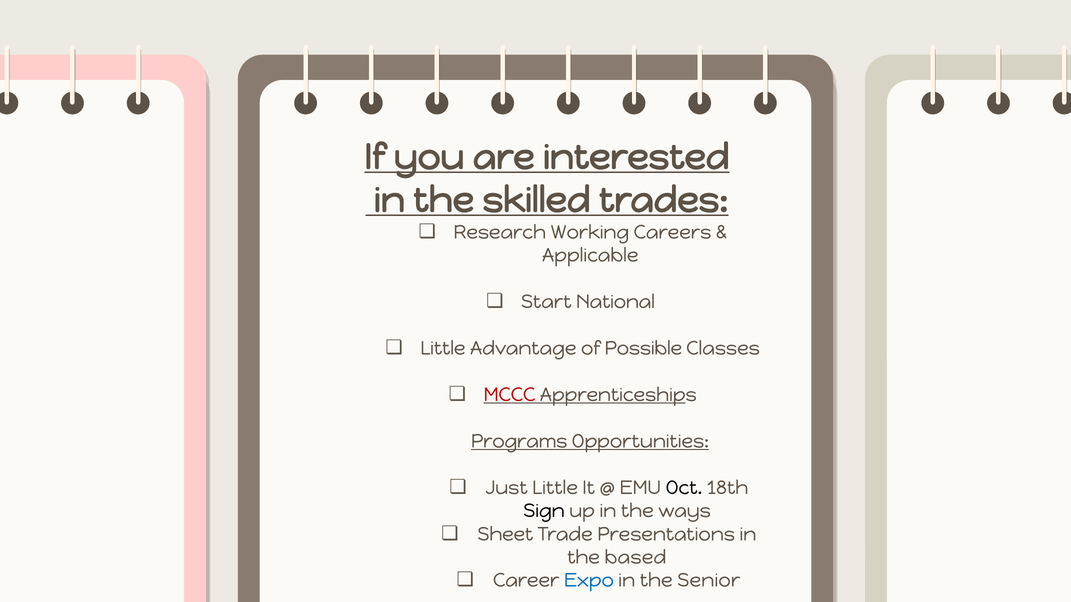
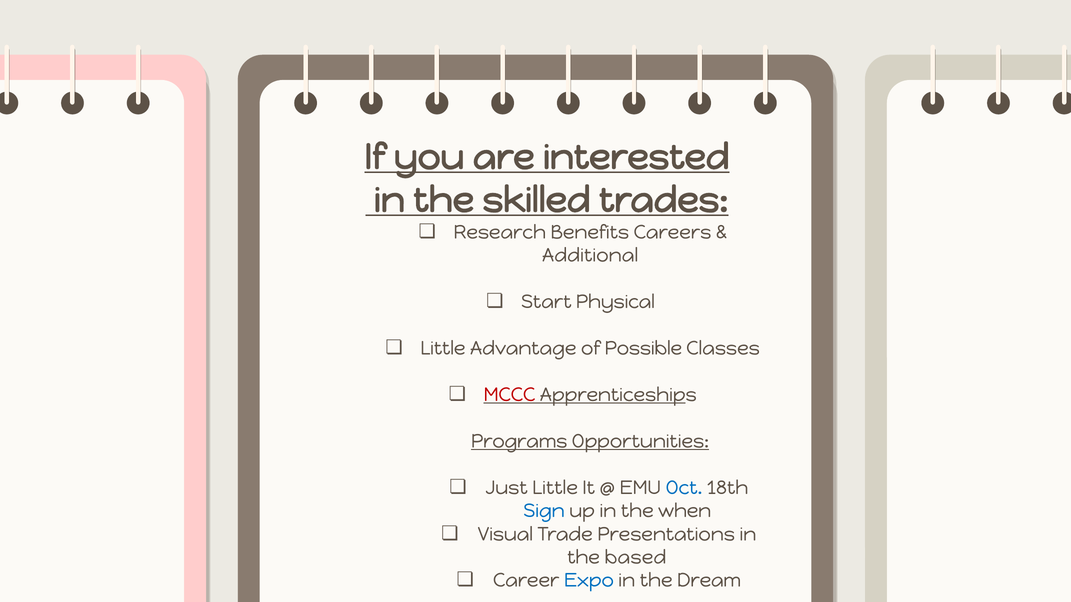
Working: Working -> Benefits
Applicable: Applicable -> Additional
National: National -> Physical
Oct colour: black -> blue
Sign colour: black -> blue
ways: ways -> when
Sheet: Sheet -> Visual
Senior: Senior -> Dream
